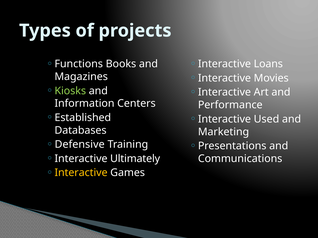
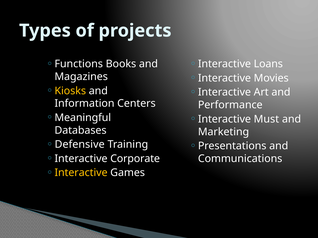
Kiosks colour: light green -> yellow
Established: Established -> Meaningful
Used: Used -> Must
Ultimately: Ultimately -> Corporate
